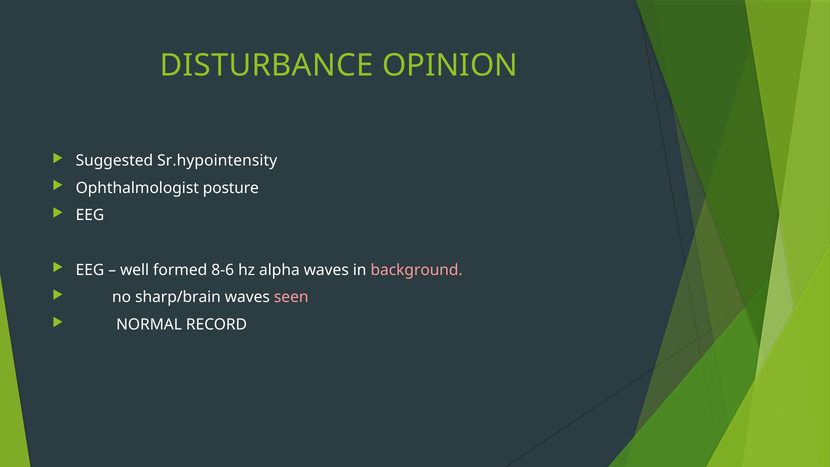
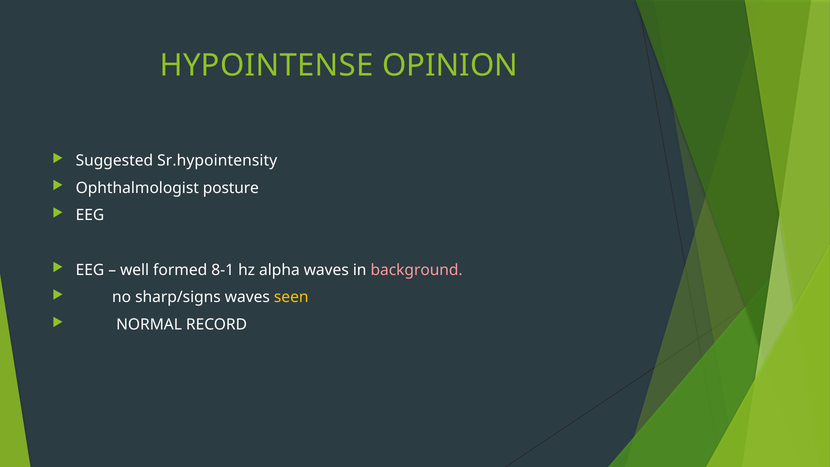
DISTURBANCE: DISTURBANCE -> HYPOINTENSE
8-6: 8-6 -> 8-1
sharp/brain: sharp/brain -> sharp/signs
seen colour: pink -> yellow
